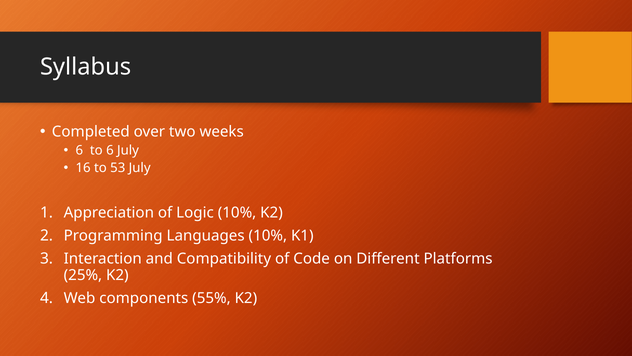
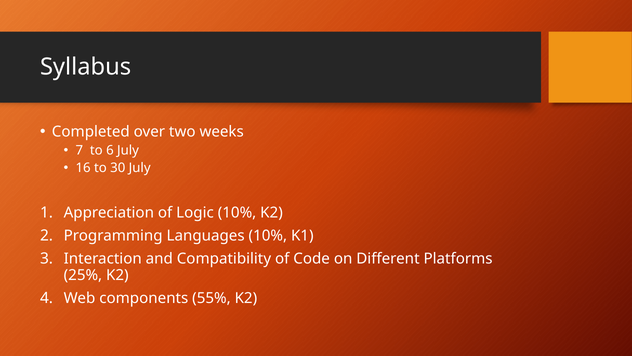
6 at (79, 150): 6 -> 7
53: 53 -> 30
